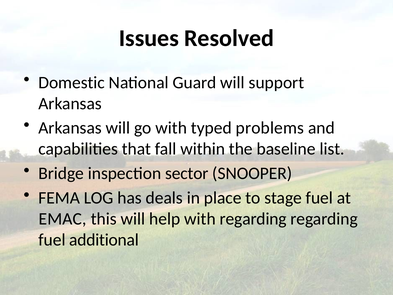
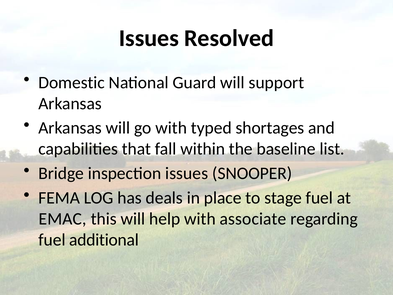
problems: problems -> shortages
inspection sector: sector -> issues
with regarding: regarding -> associate
